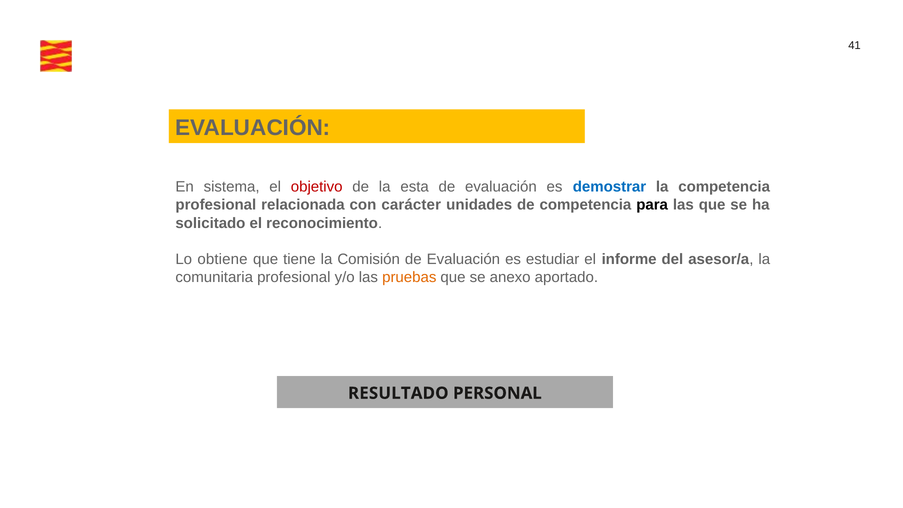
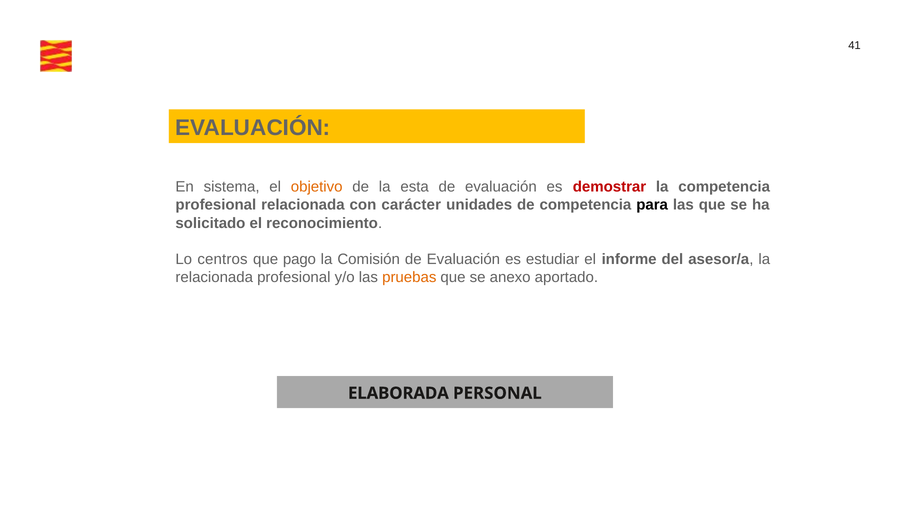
objetivo colour: red -> orange
demostrar colour: blue -> red
obtiene: obtiene -> centros
tiene: tiene -> pago
comunitaria at (214, 277): comunitaria -> relacionada
RESULTADO: RESULTADO -> ELABORADA
